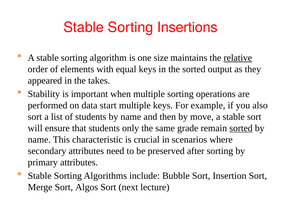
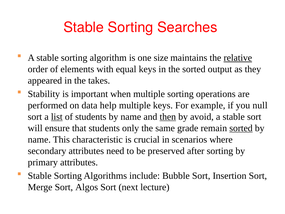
Insertions: Insertions -> Searches
start: start -> help
also: also -> null
list underline: none -> present
then underline: none -> present
move: move -> avoid
